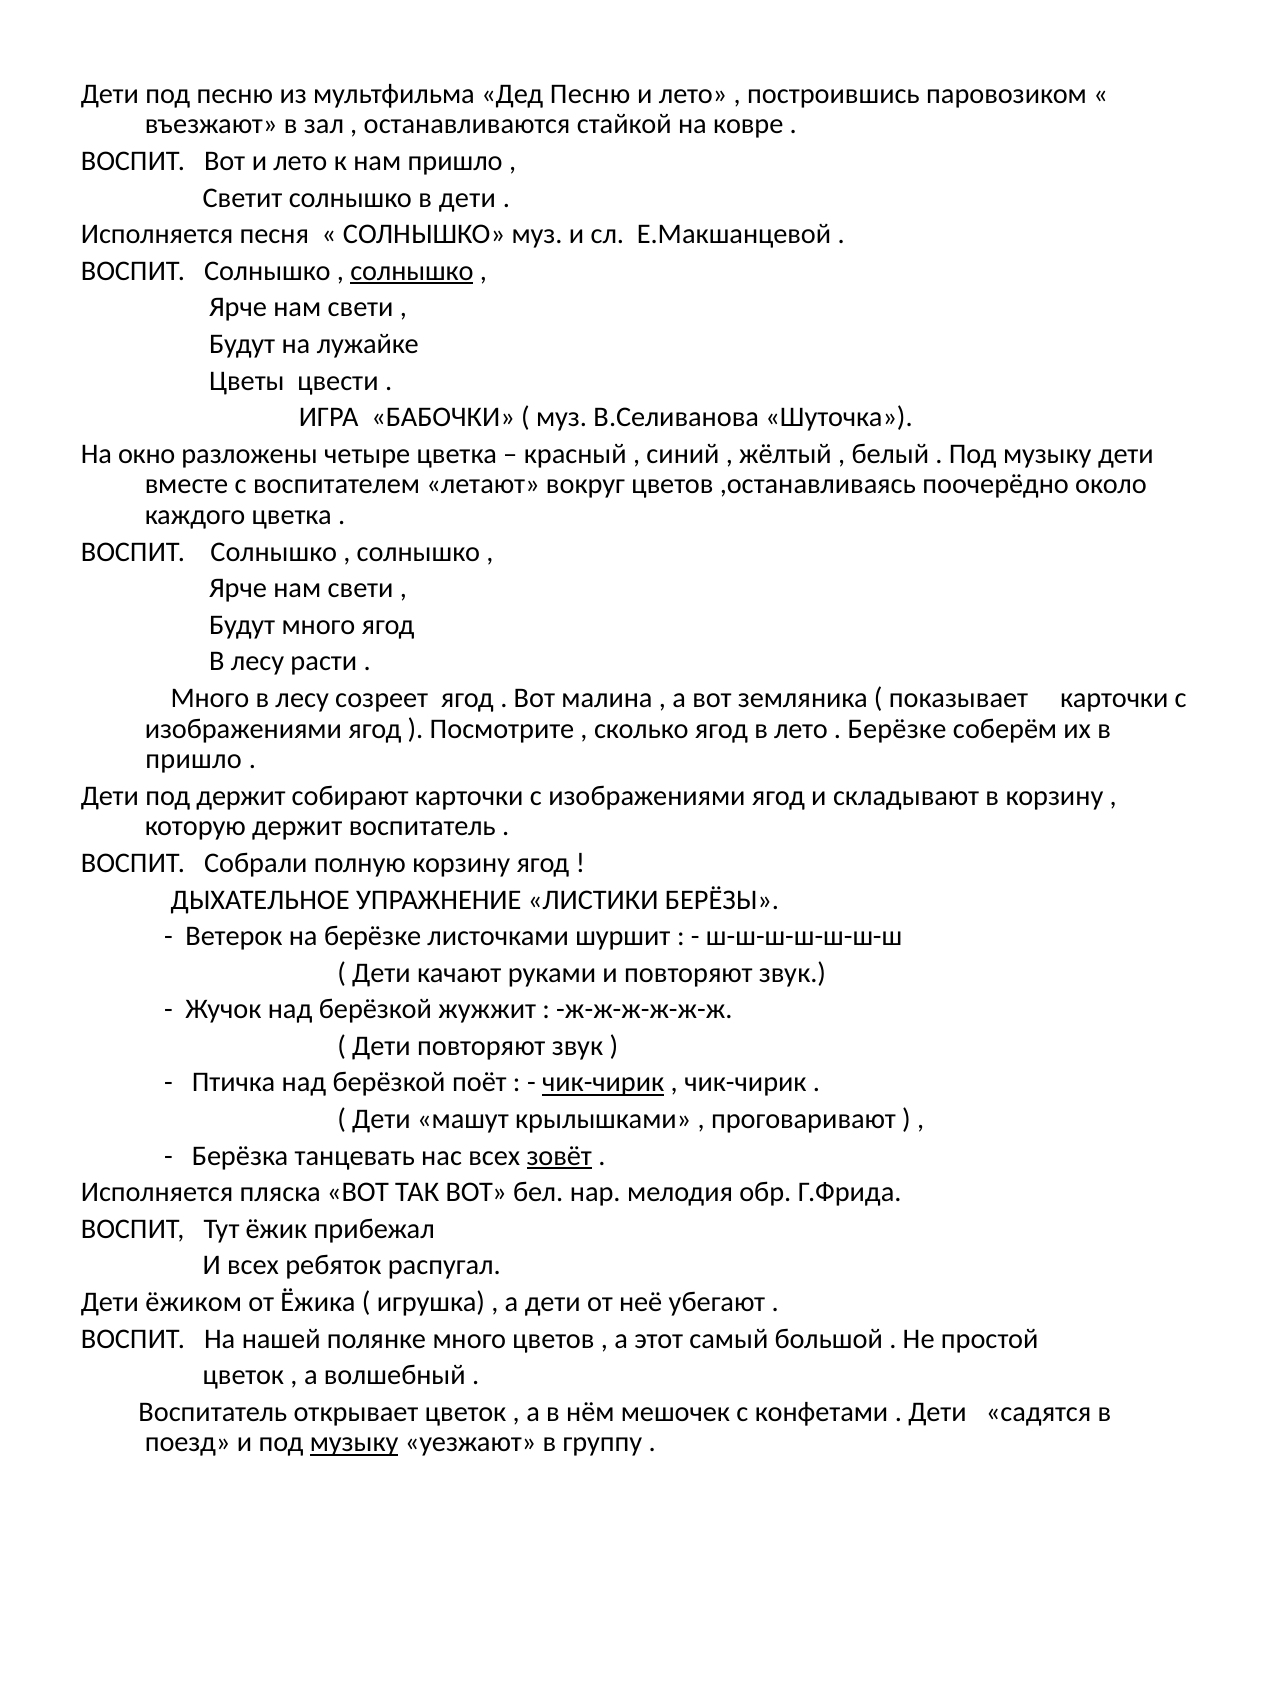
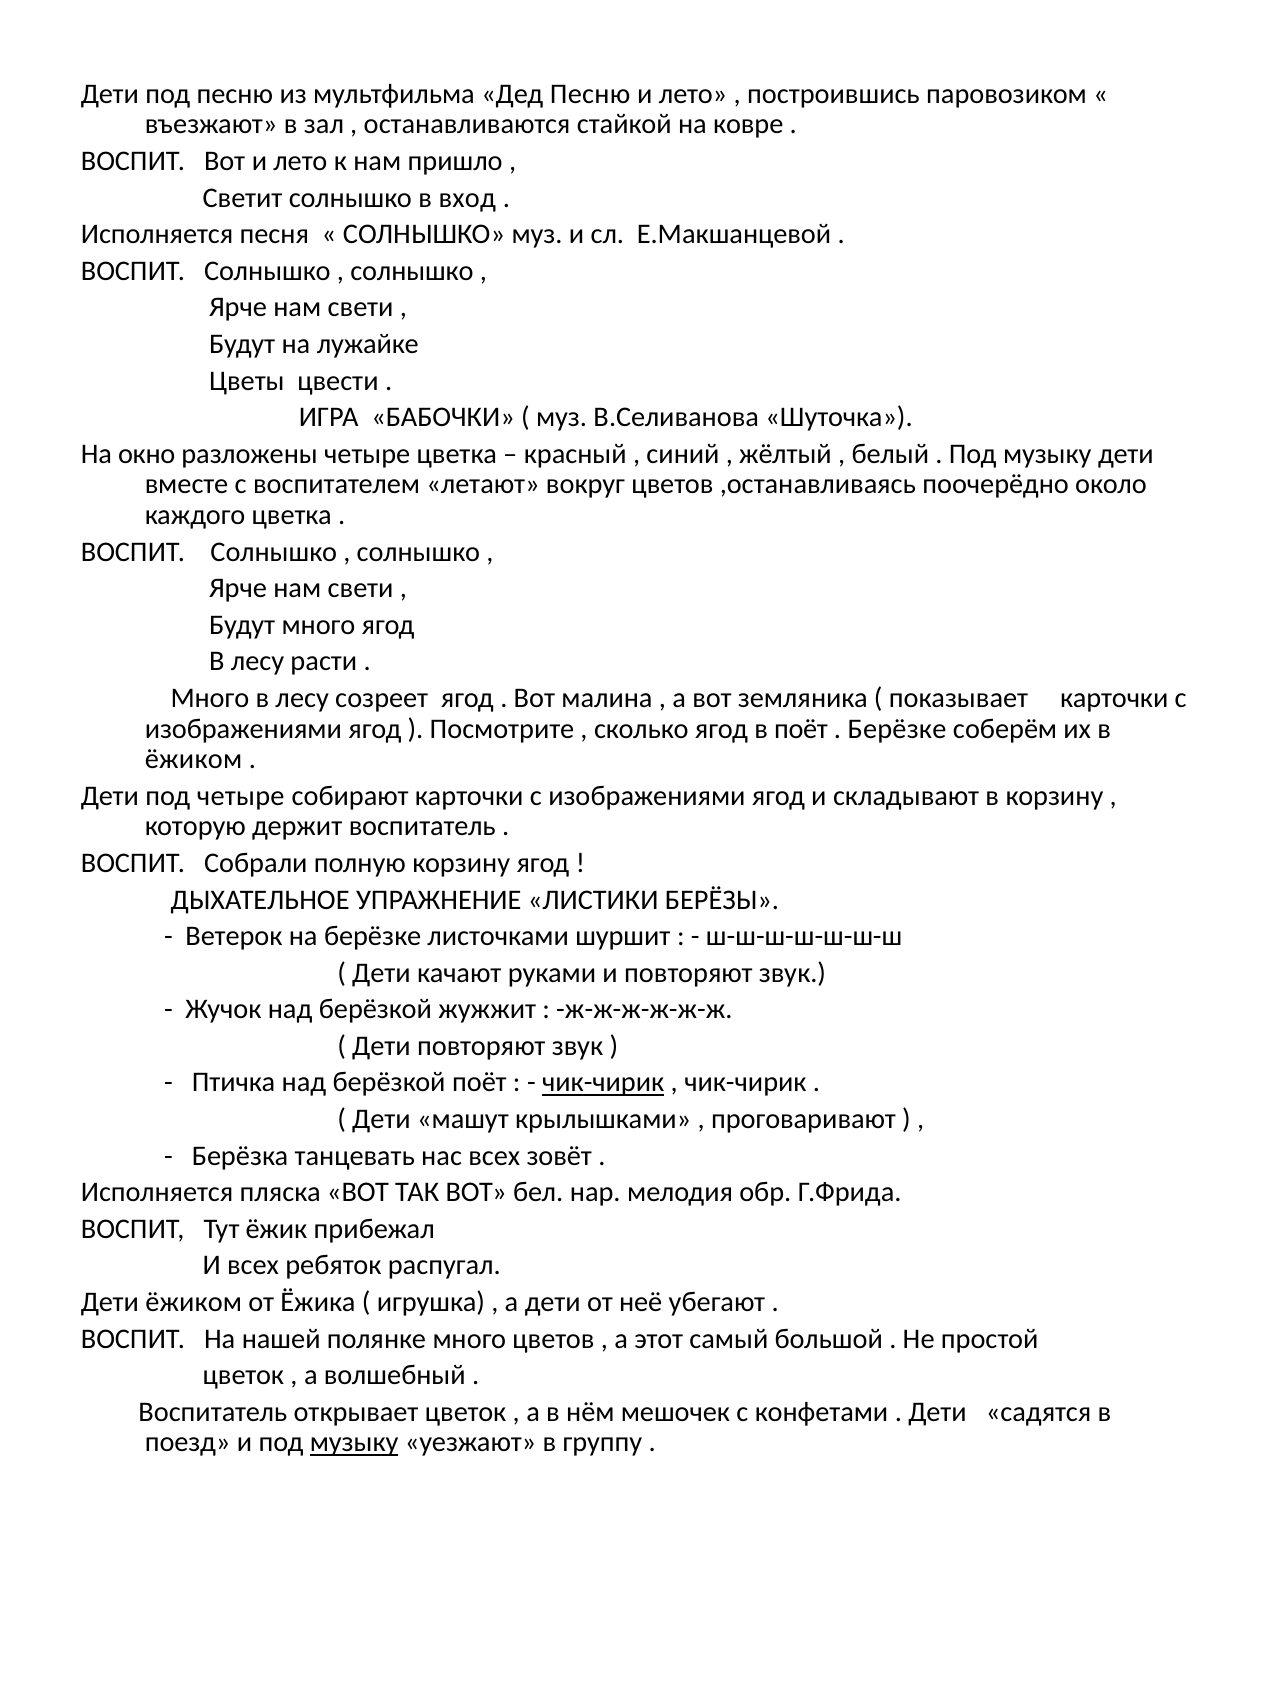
в дети: дети -> вход
солнышко at (412, 271) underline: present -> none
в лето: лето -> поёт
пришло at (194, 760): пришло -> ёжиком
под держит: держит -> четыре
зовёт underline: present -> none
